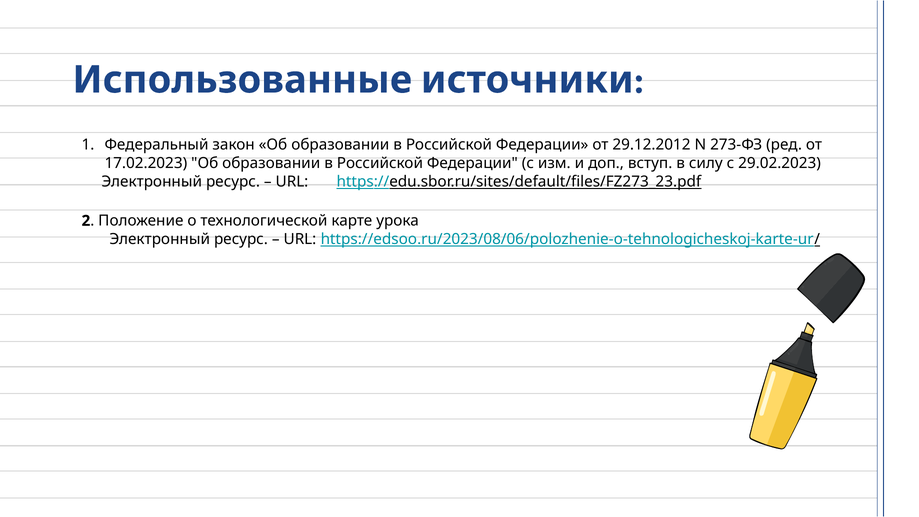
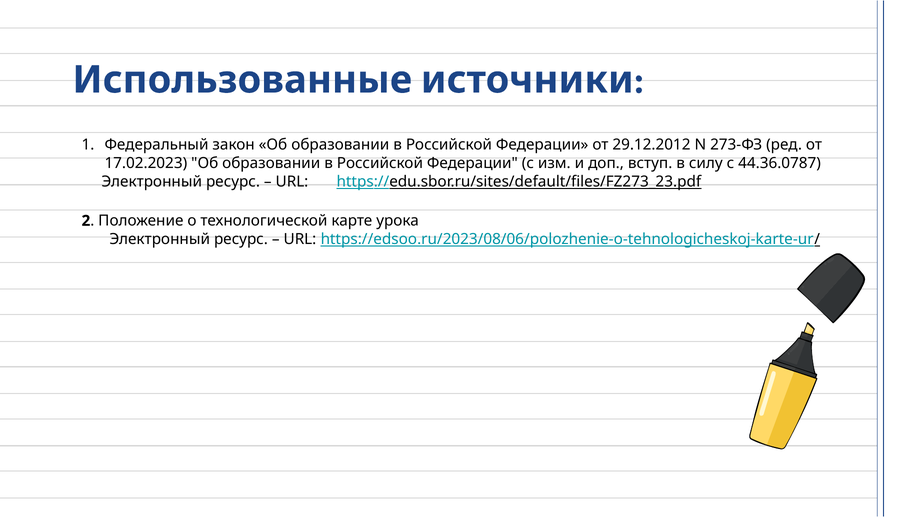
29.02.2023: 29.02.2023 -> 44.36.0787
